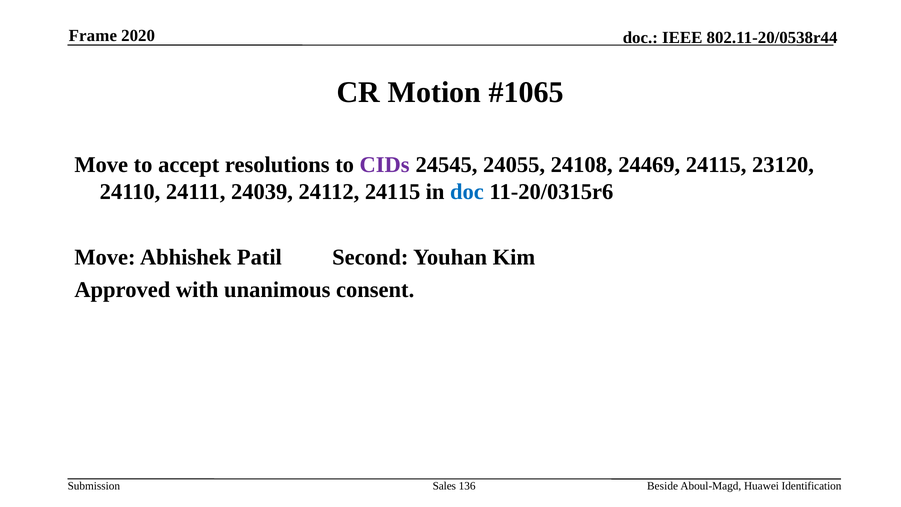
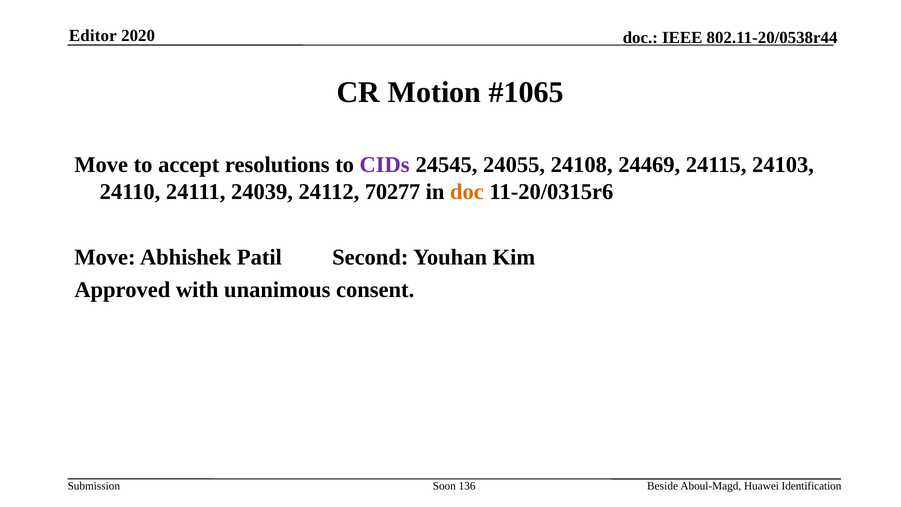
Frame: Frame -> Editor
23120: 23120 -> 24103
24112 24115: 24115 -> 70277
doc at (467, 192) colour: blue -> orange
Sales: Sales -> Soon
